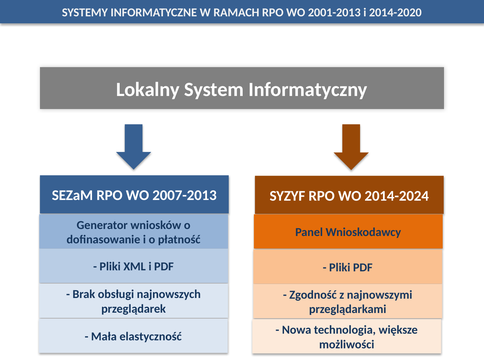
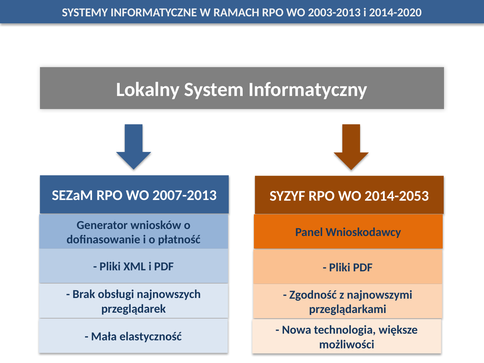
2001-2013: 2001-2013 -> 2003-2013
2014-2024: 2014-2024 -> 2014-2053
